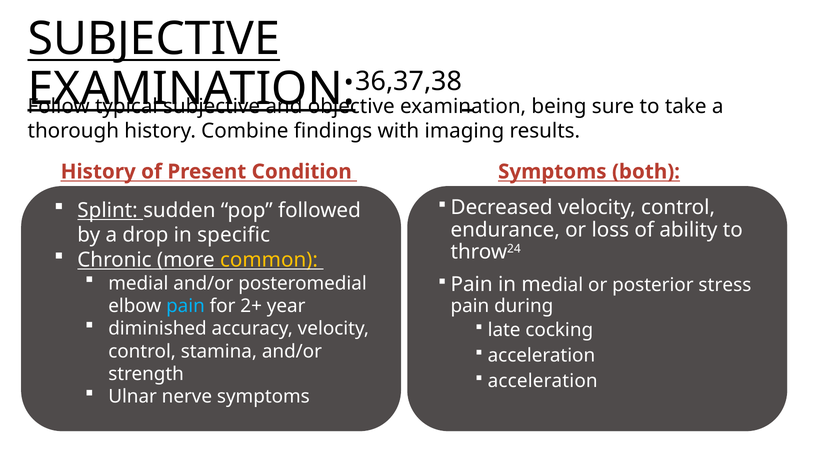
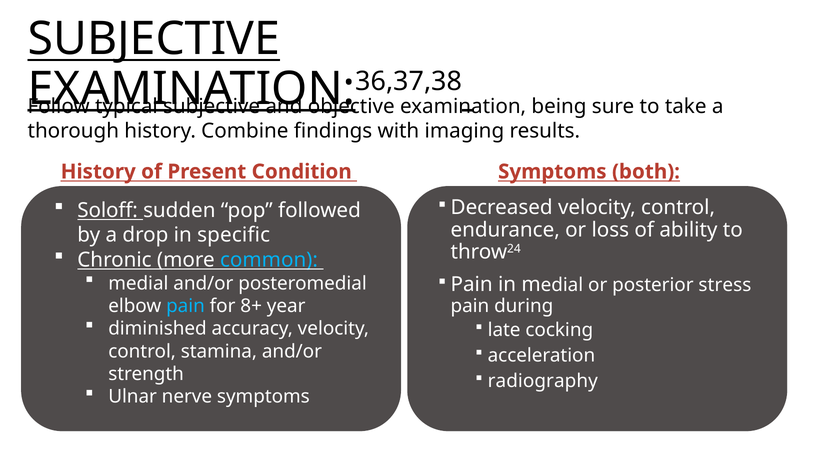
Splint: Splint -> Soloff
common colour: yellow -> light blue
2+: 2+ -> 8+
acceleration at (543, 381): acceleration -> radiography
